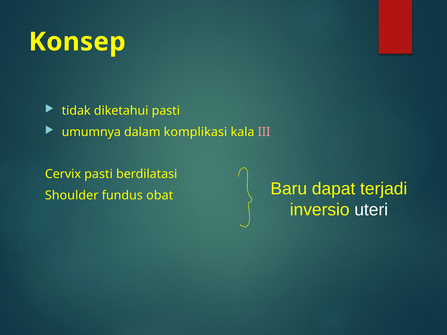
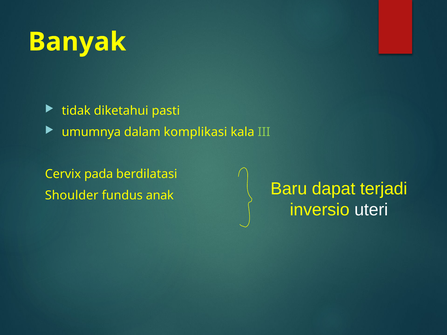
Konsep: Konsep -> Banyak
III colour: pink -> light green
Cervix pasti: pasti -> pada
obat: obat -> anak
